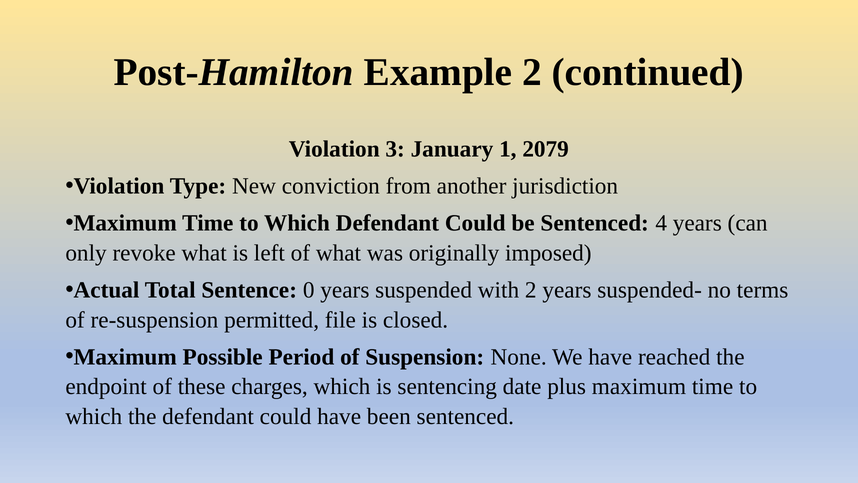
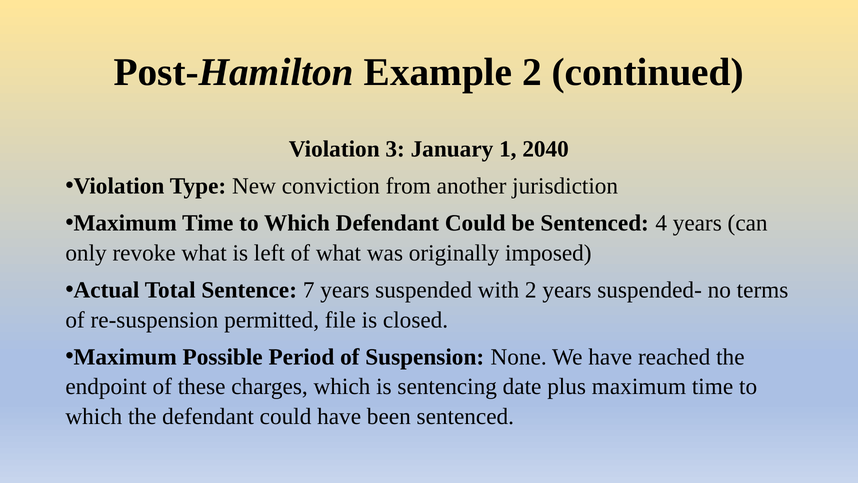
2079: 2079 -> 2040
0: 0 -> 7
